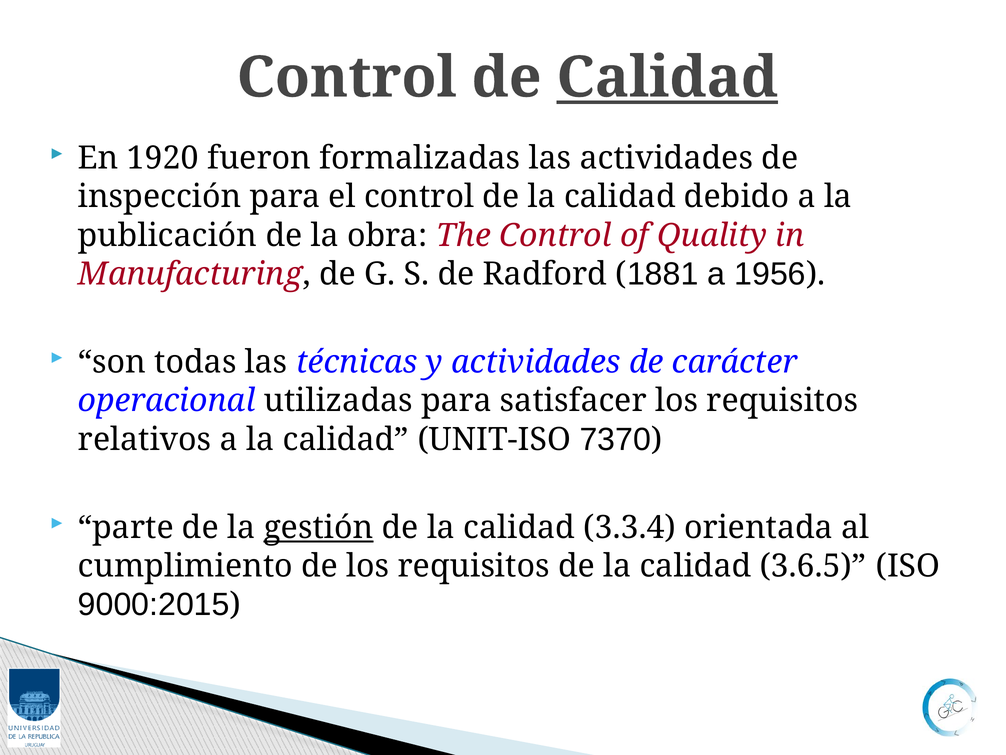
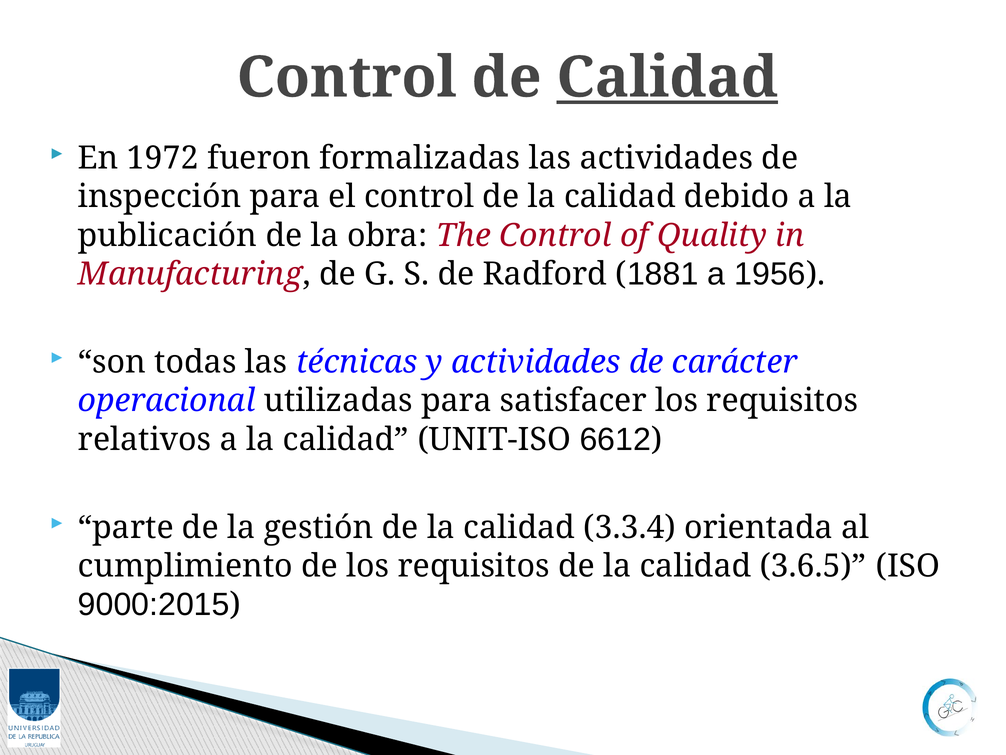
1920: 1920 -> 1972
7370: 7370 -> 6612
gestión underline: present -> none
